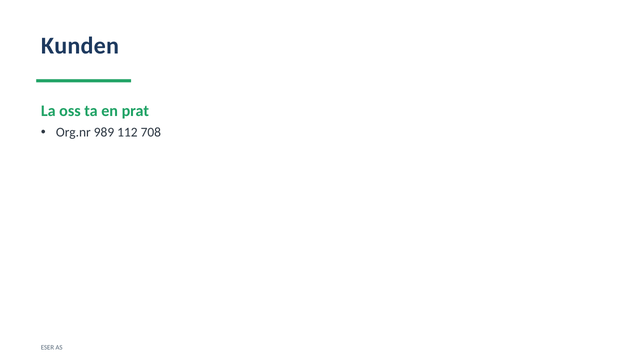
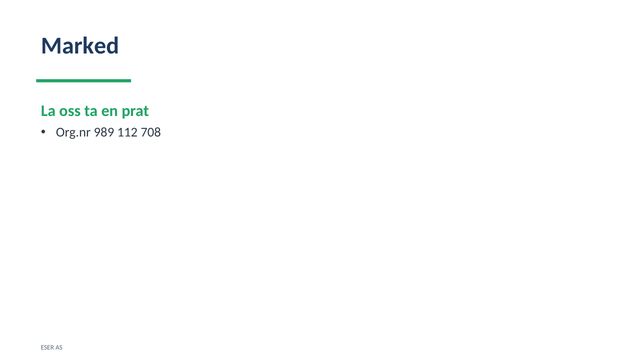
Kunden: Kunden -> Marked
